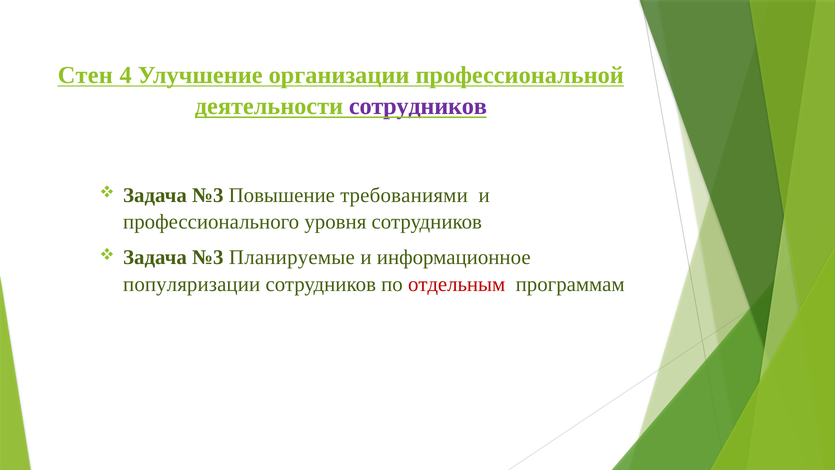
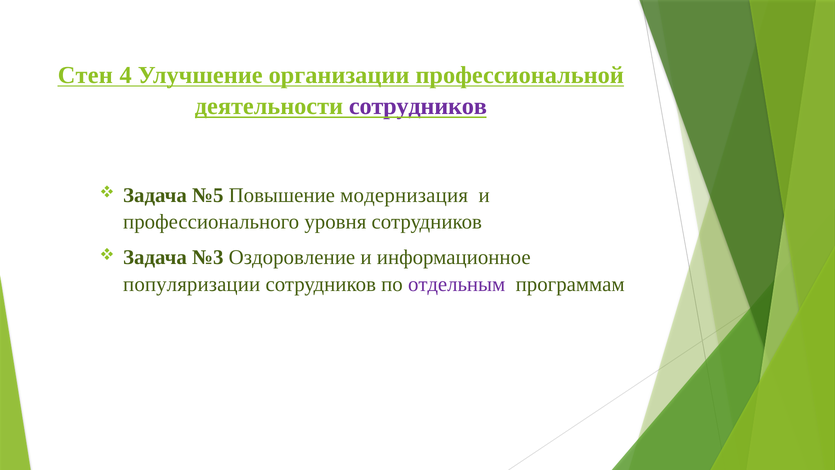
№3 at (208, 195): №3 -> №5
требованиями: требованиями -> модернизация
Планируемые: Планируемые -> Оздоровление
отдельным colour: red -> purple
